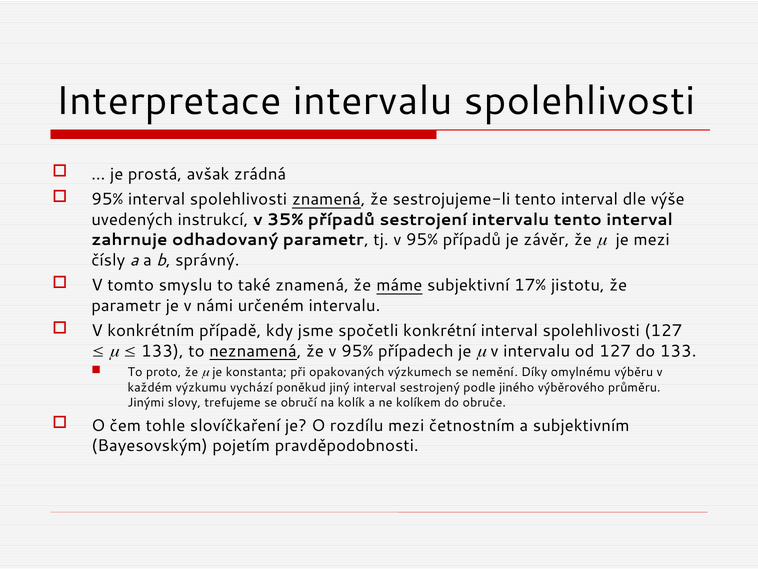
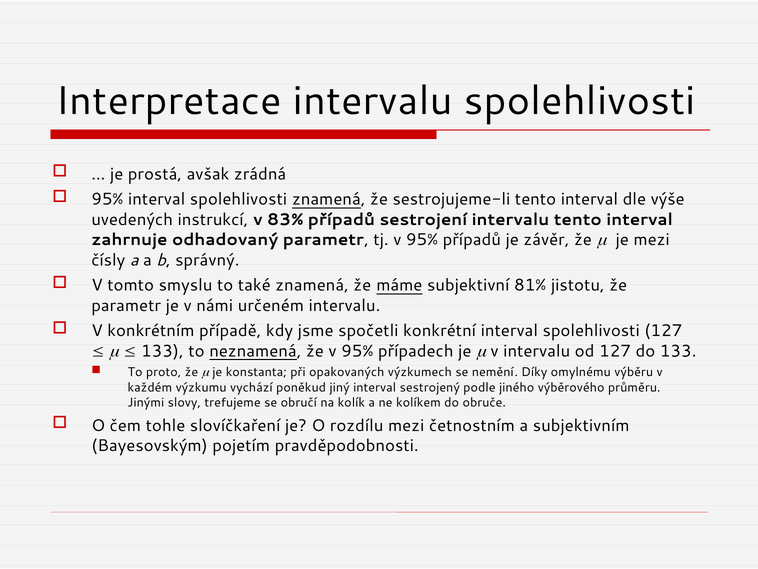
35%: 35% -> 83%
17%: 17% -> 81%
